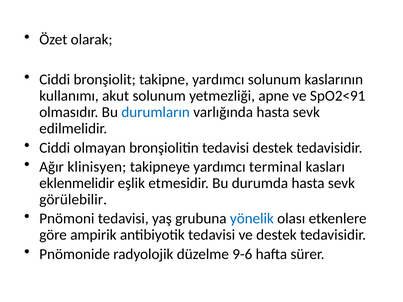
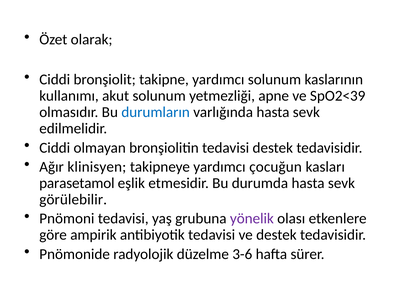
SpO2<91: SpO2<91 -> SpO2<39
terminal: terminal -> çocuğun
eklenmelidir: eklenmelidir -> parasetamol
yönelik colour: blue -> purple
9-6: 9-6 -> 3-6
